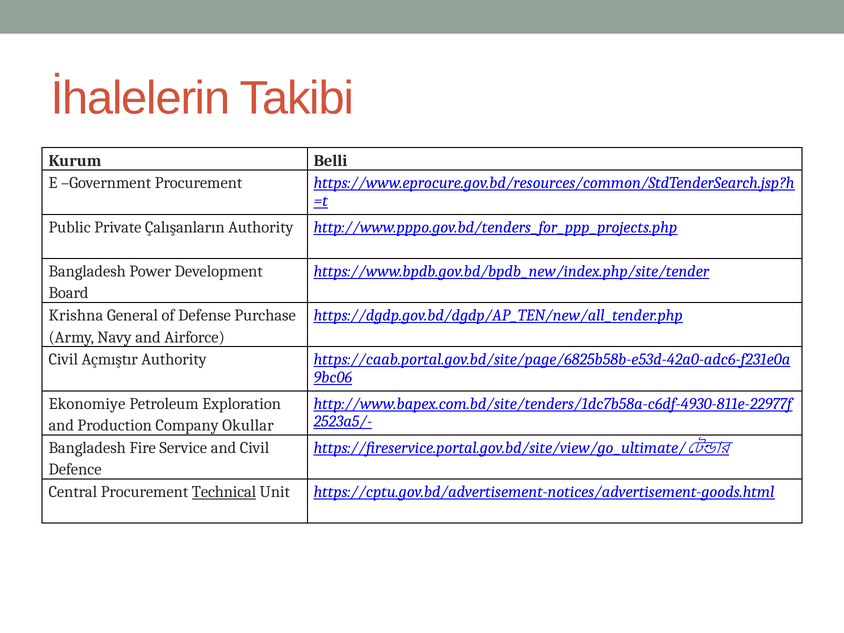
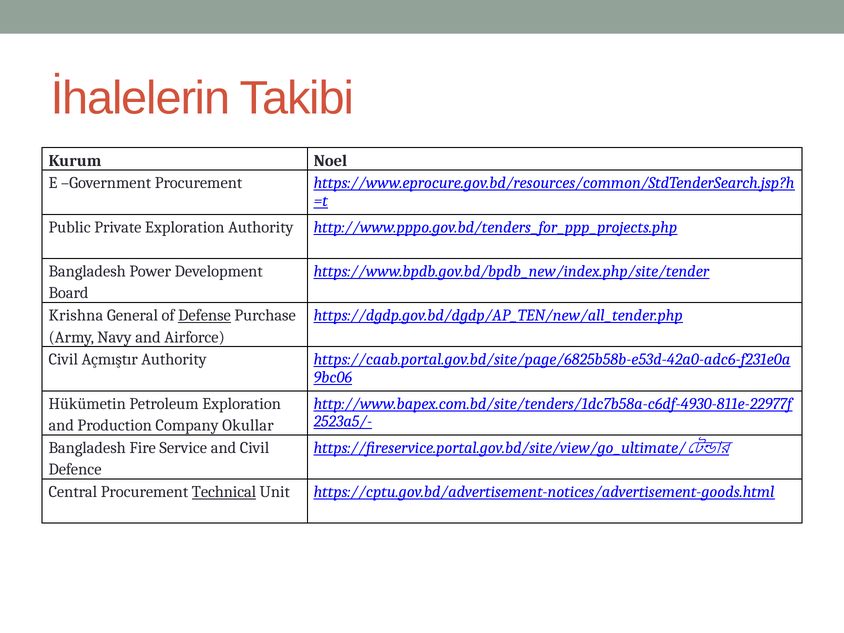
Belli: Belli -> Noel
Private Çalışanların: Çalışanların -> Exploration
Defense underline: none -> present
Ekonomiye: Ekonomiye -> Hükümetin
